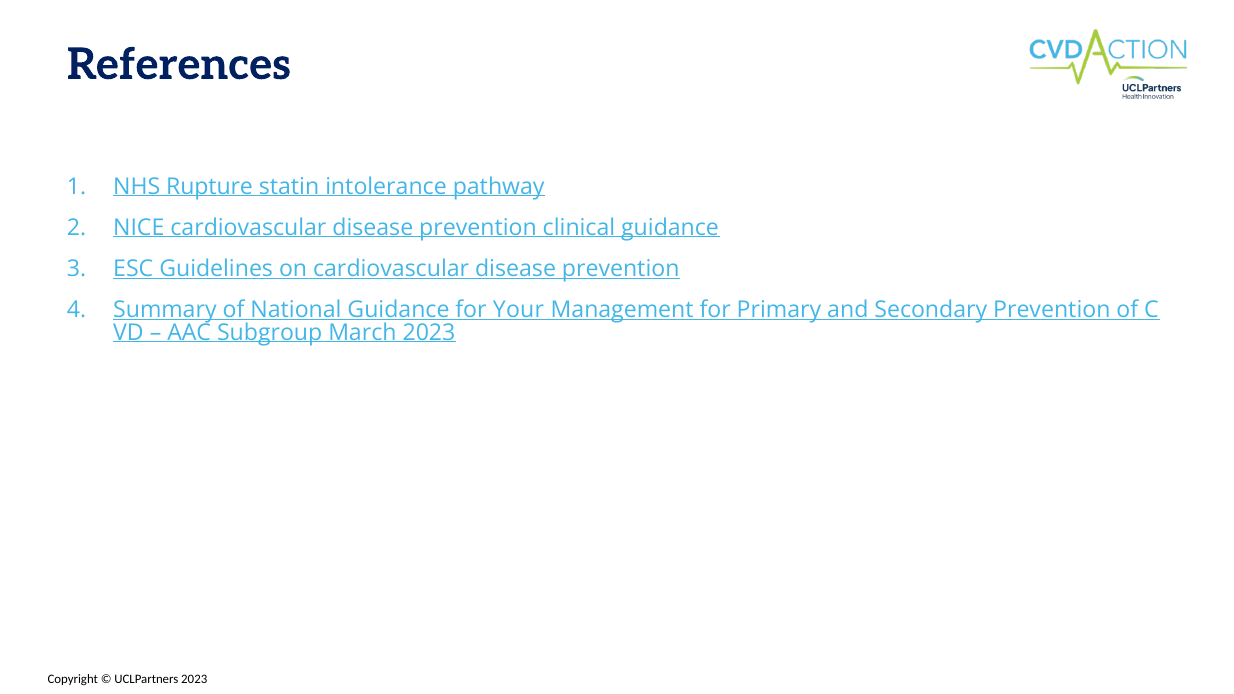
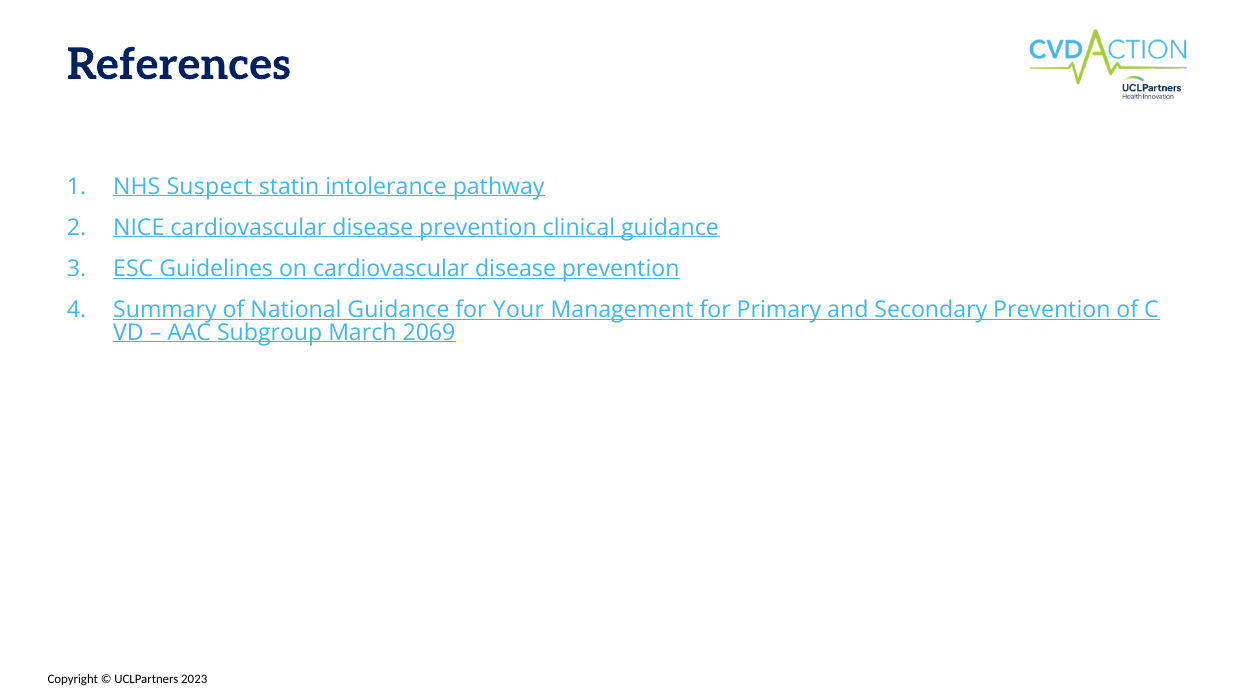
Rupture: Rupture -> Suspect
March 2023: 2023 -> 2069
